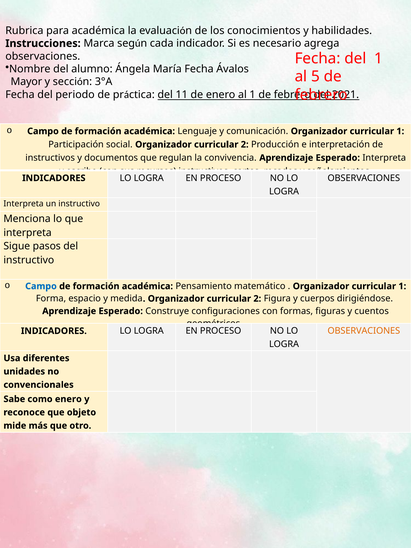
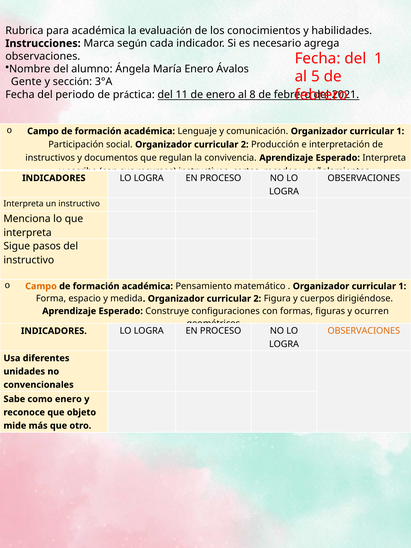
María Fecha: Fecha -> Enero
Mayor: Mayor -> Gente
al 1: 1 -> 8
Campo at (41, 286) colour: blue -> orange
cuentos: cuentos -> ocurren
